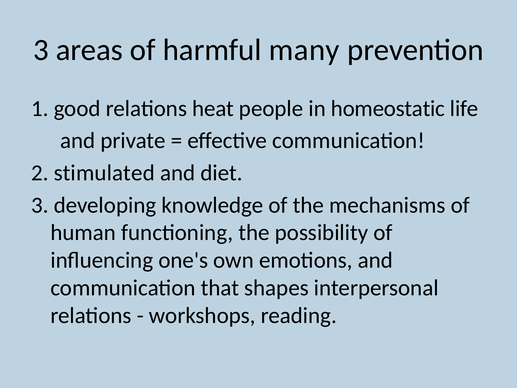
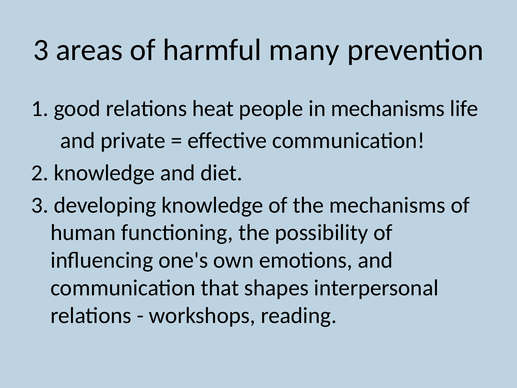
in homeostatic: homeostatic -> mechanisms
2 stimulated: stimulated -> knowledge
